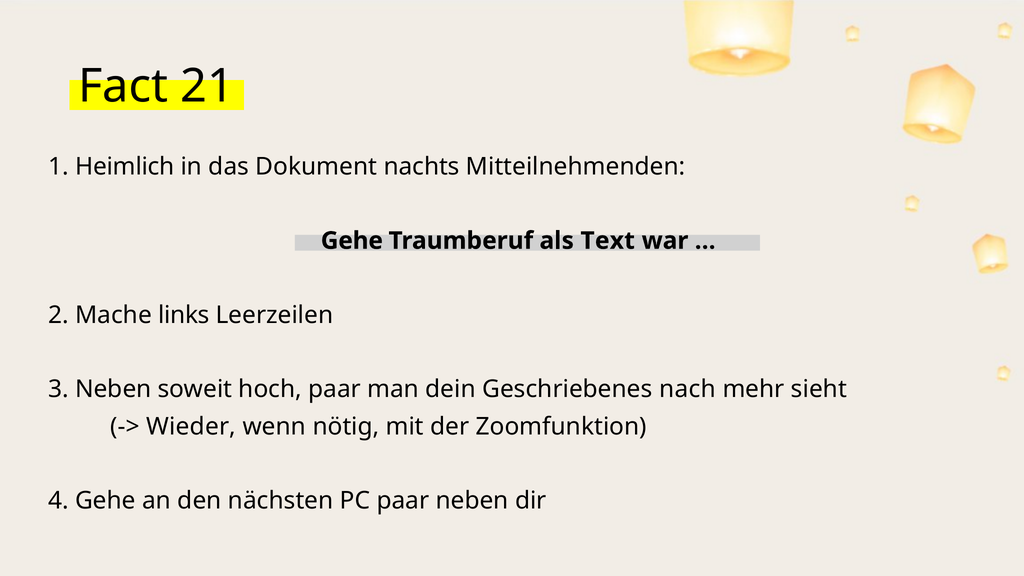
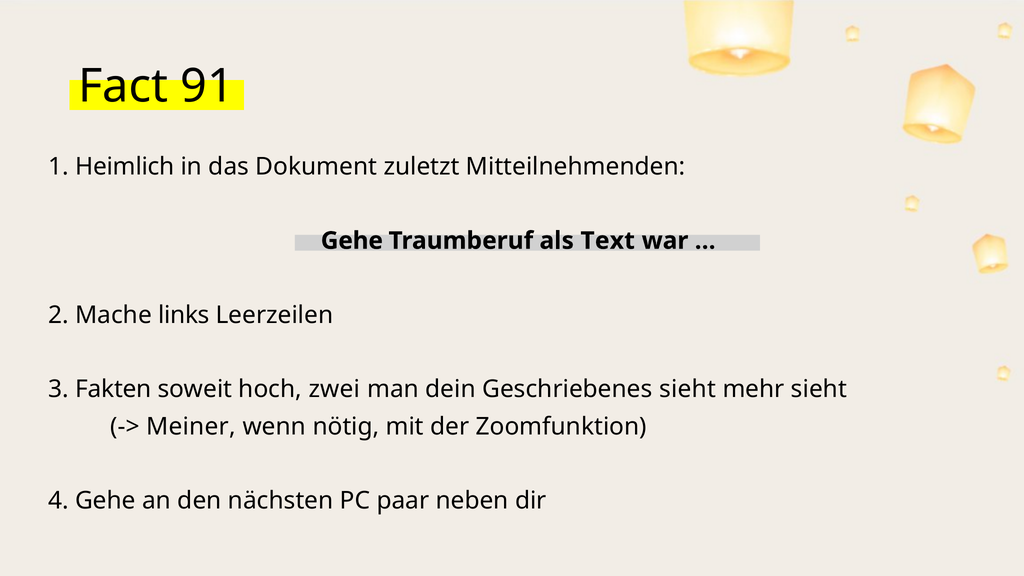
21: 21 -> 91
nachts: nachts -> zuletzt
3 Neben: Neben -> Fakten
hoch paar: paar -> zwei
Geschriebenes nach: nach -> sieht
Wieder: Wieder -> Meiner
